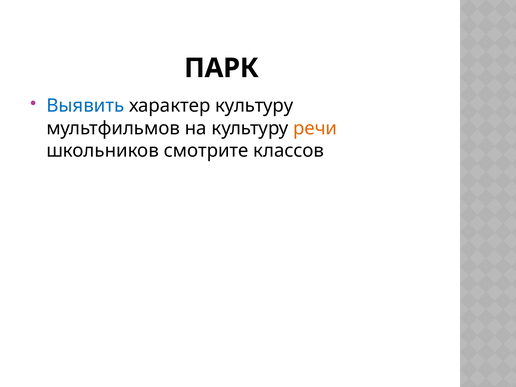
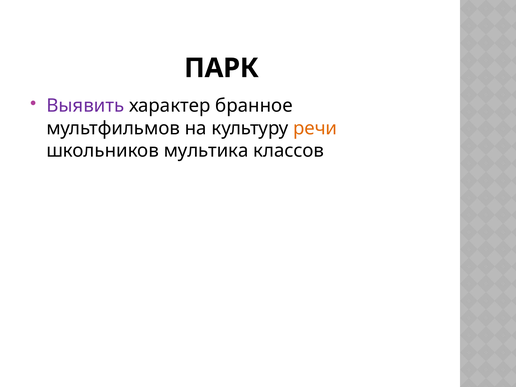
Выявить colour: blue -> purple
характер культуру: культуру -> бранное
смотрите: смотрите -> мультика
